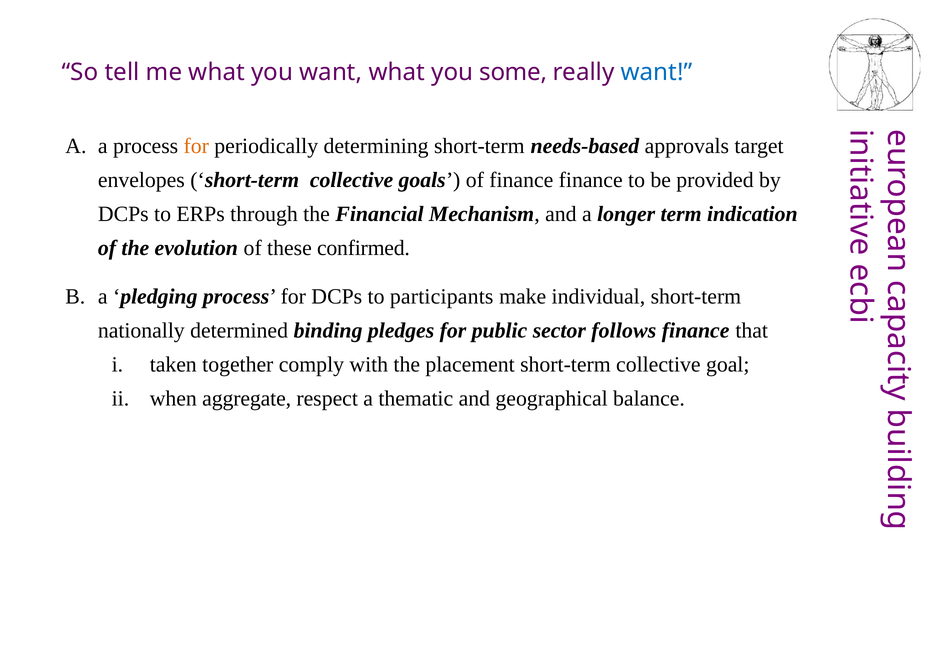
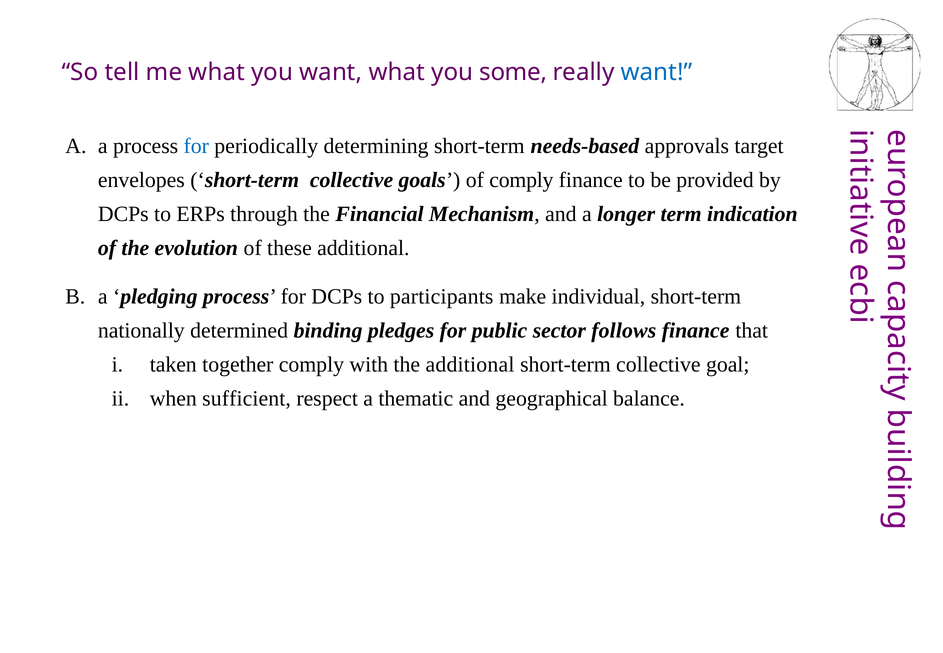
for at (196, 146) colour: orange -> blue
of finance: finance -> comply
these confirmed: confirmed -> additional
the placement: placement -> additional
aggregate: aggregate -> sufficient
